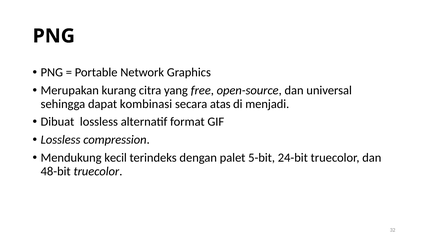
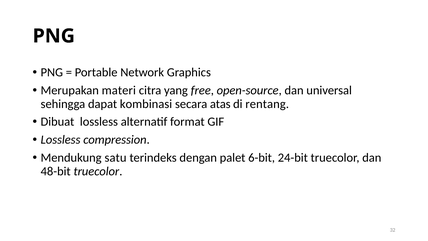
kurang: kurang -> materi
menjadi: menjadi -> rentang
kecil: kecil -> satu
5-bit: 5-bit -> 6-bit
